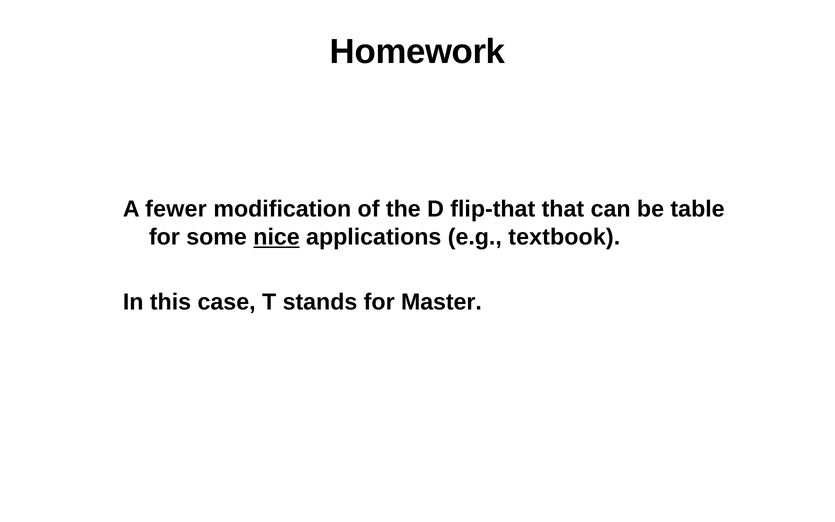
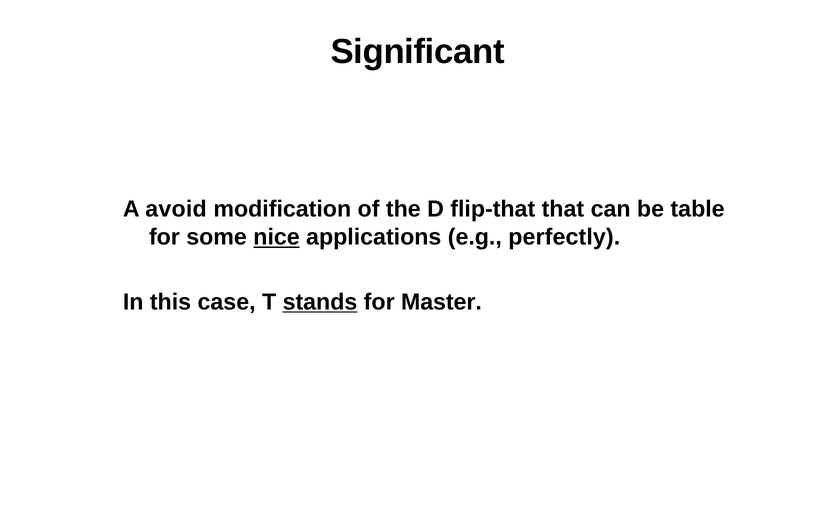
Homework: Homework -> Significant
fewer: fewer -> avoid
textbook: textbook -> perfectly
stands underline: none -> present
